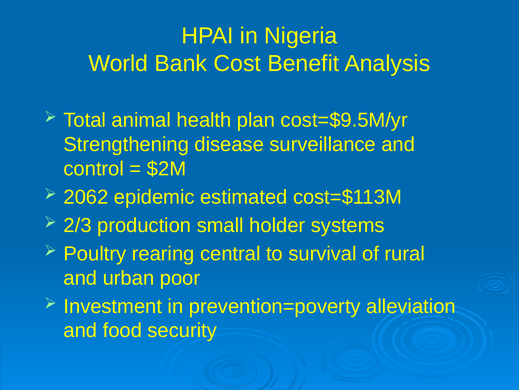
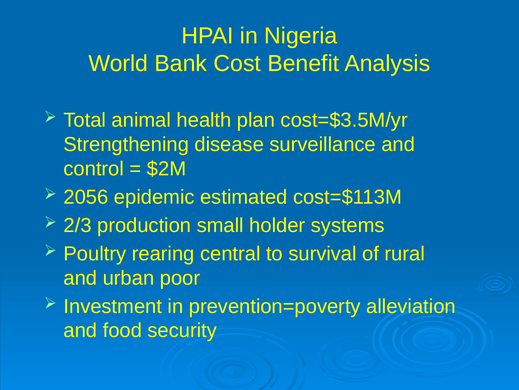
cost=$9.5M/yr: cost=$9.5M/yr -> cost=$3.5M/yr
2062: 2062 -> 2056
